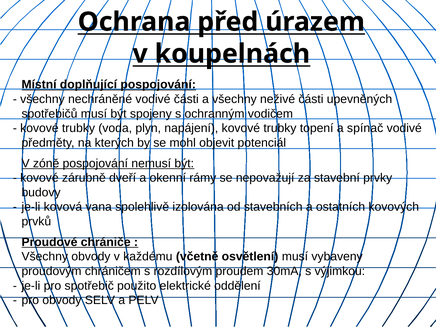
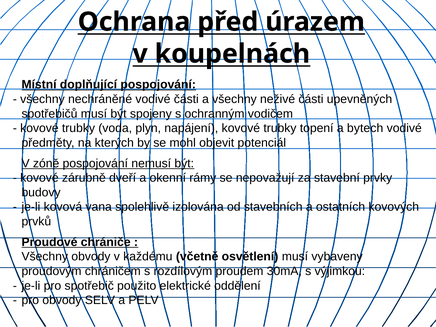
spínač: spínač -> bytech
